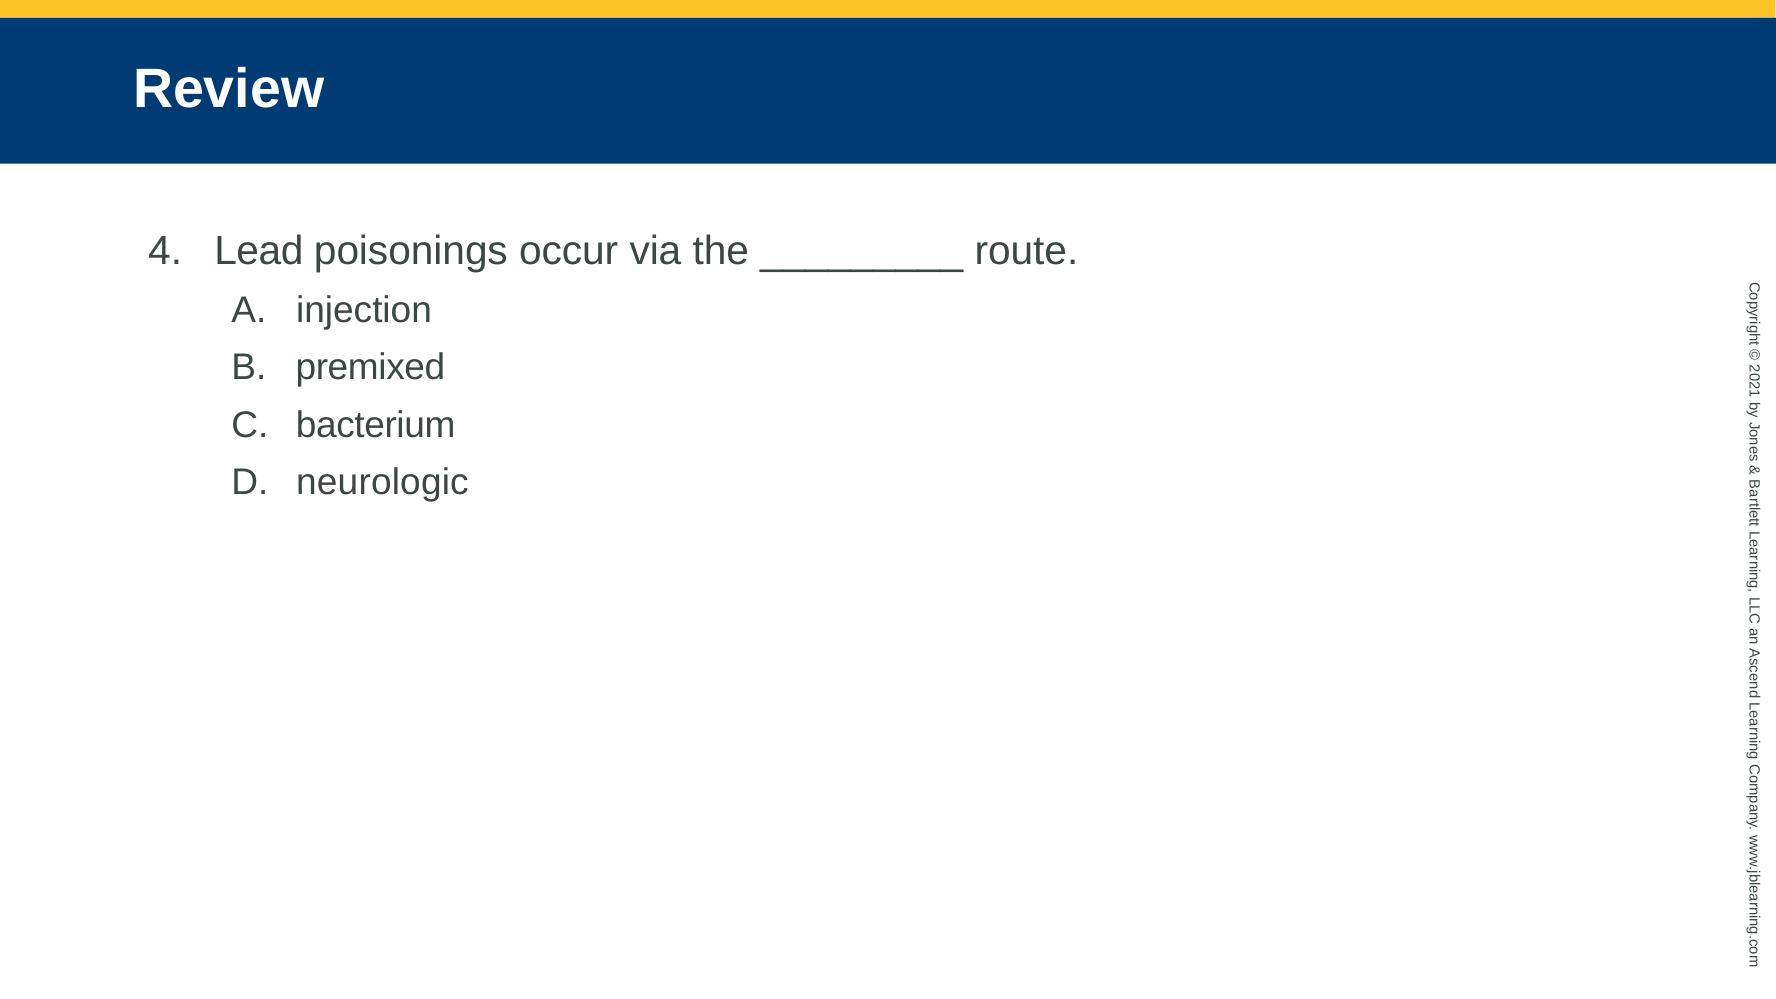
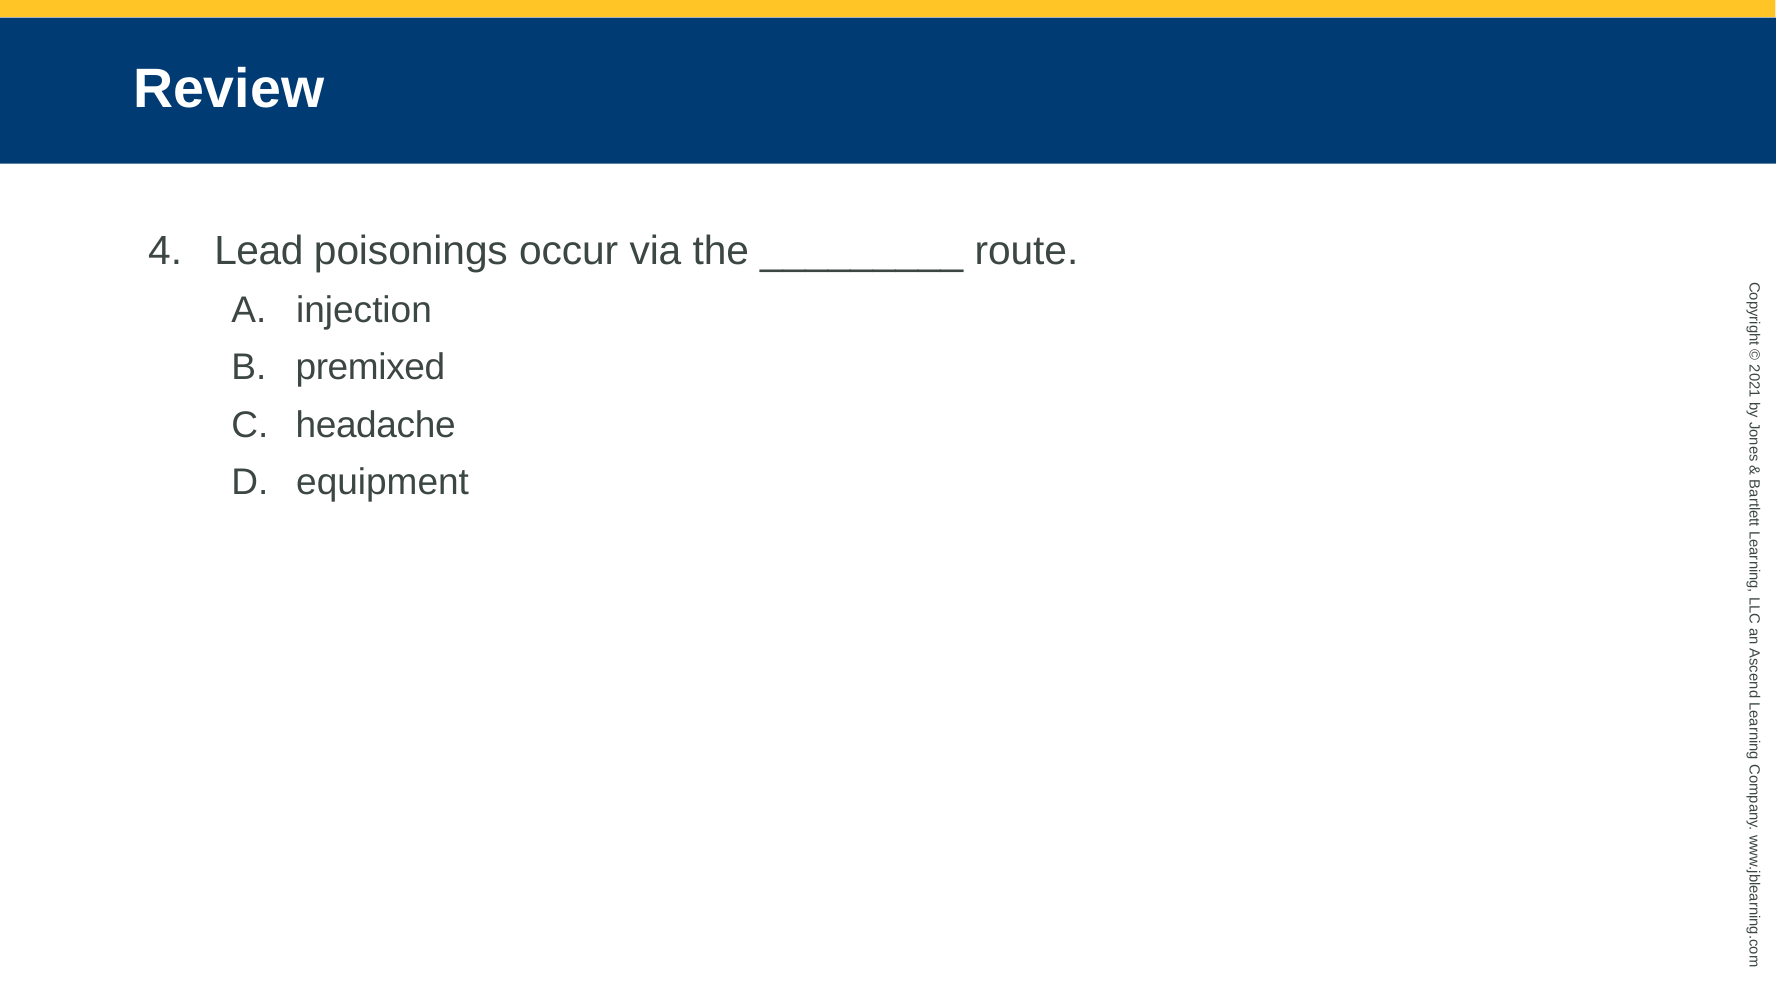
bacterium: bacterium -> headache
neurologic: neurologic -> equipment
